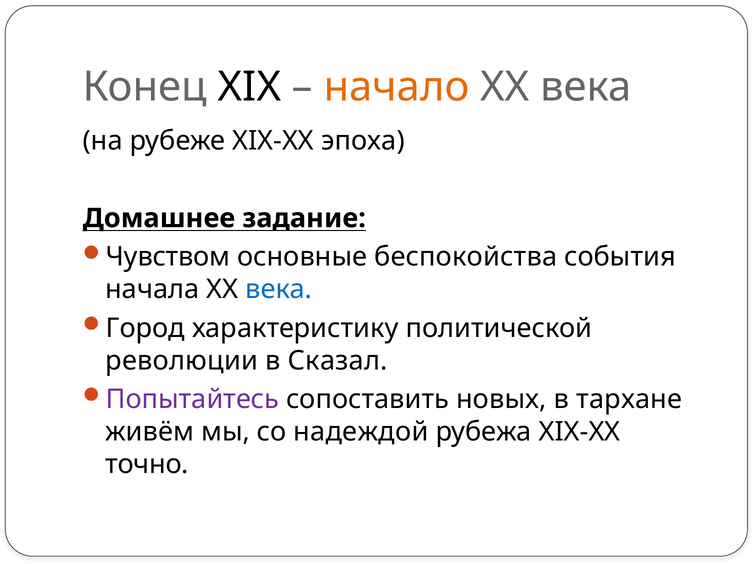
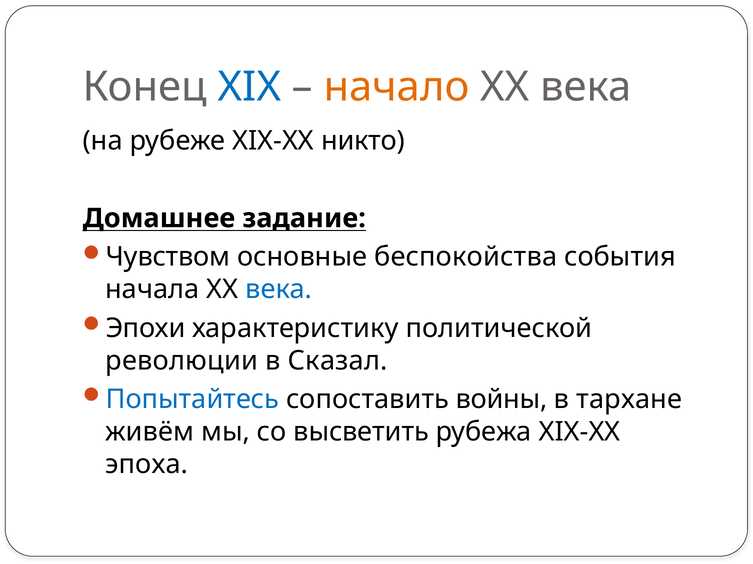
XIX colour: black -> blue
эпоха: эпоха -> никто
Город: Город -> Эпохи
Попытайтесь colour: purple -> blue
новых: новых -> войны
надеждой: надеждой -> высветить
точно: точно -> эпоха
